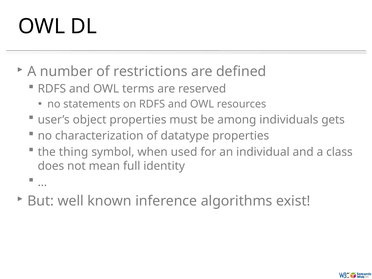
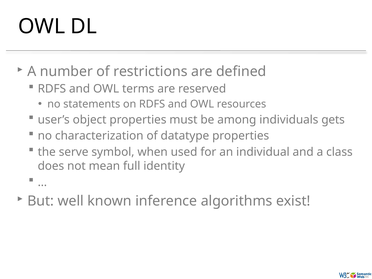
thing: thing -> serve
